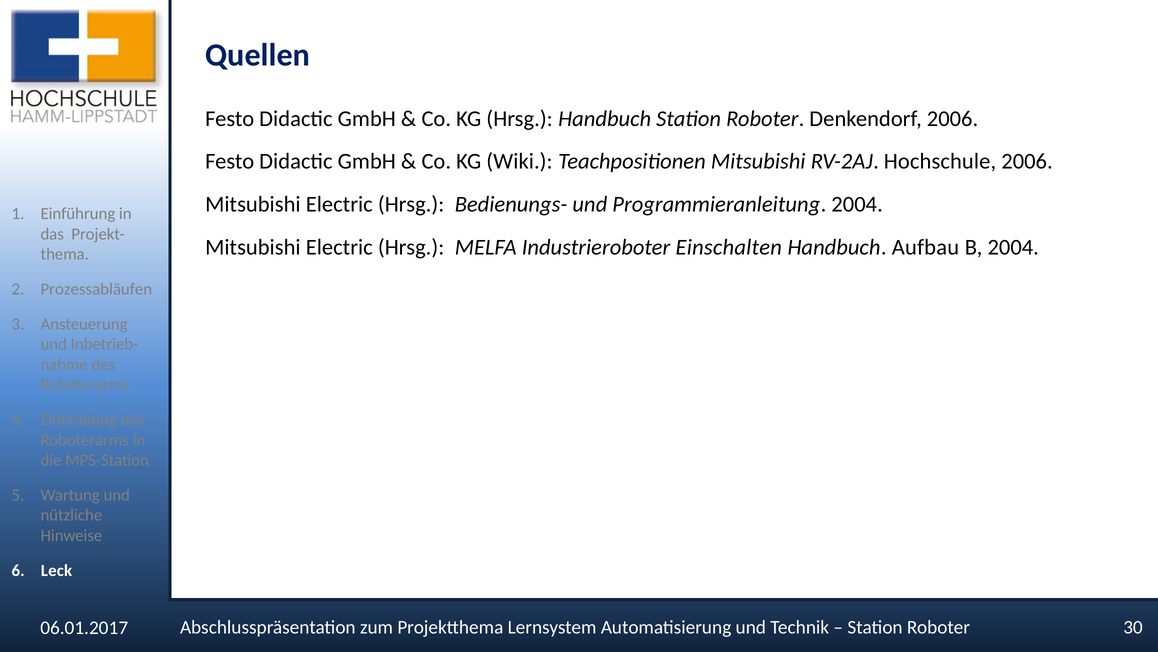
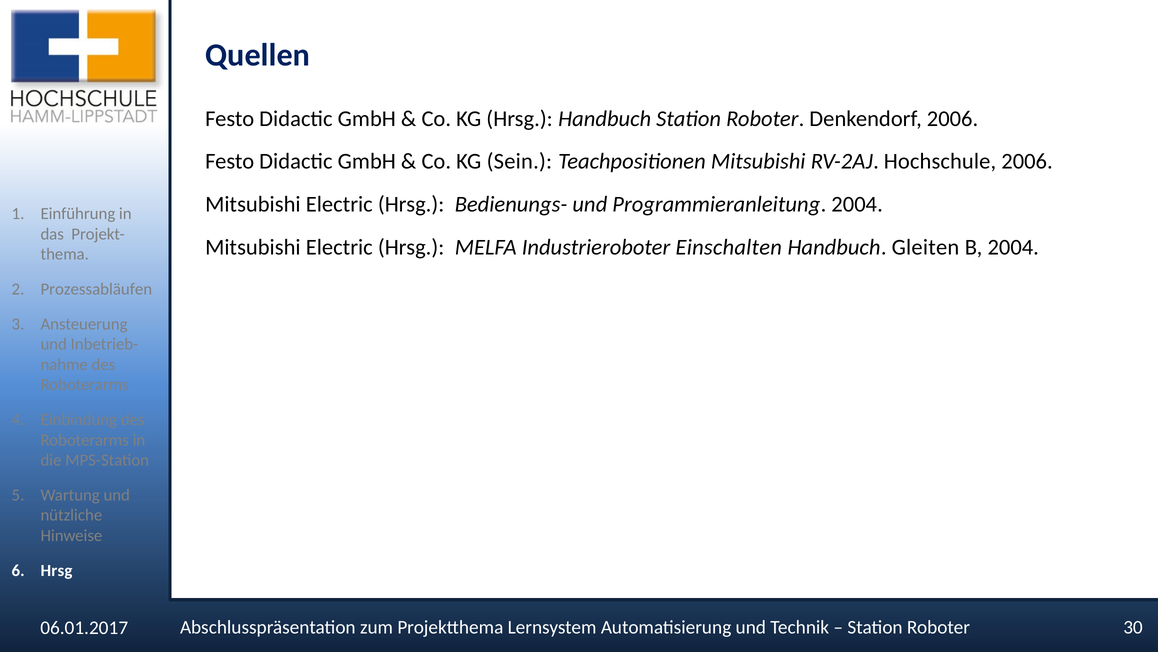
Wiki: Wiki -> Sein
Aufbau: Aufbau -> Gleiten
Leck at (56, 570): Leck -> Hrsg
